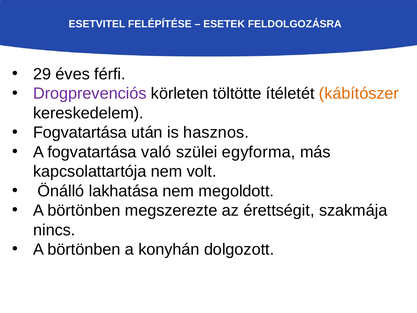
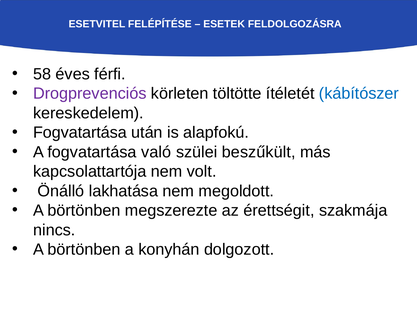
29: 29 -> 58
kábítószer colour: orange -> blue
hasznos: hasznos -> alapfokú
egyforma: egyforma -> beszűkült
